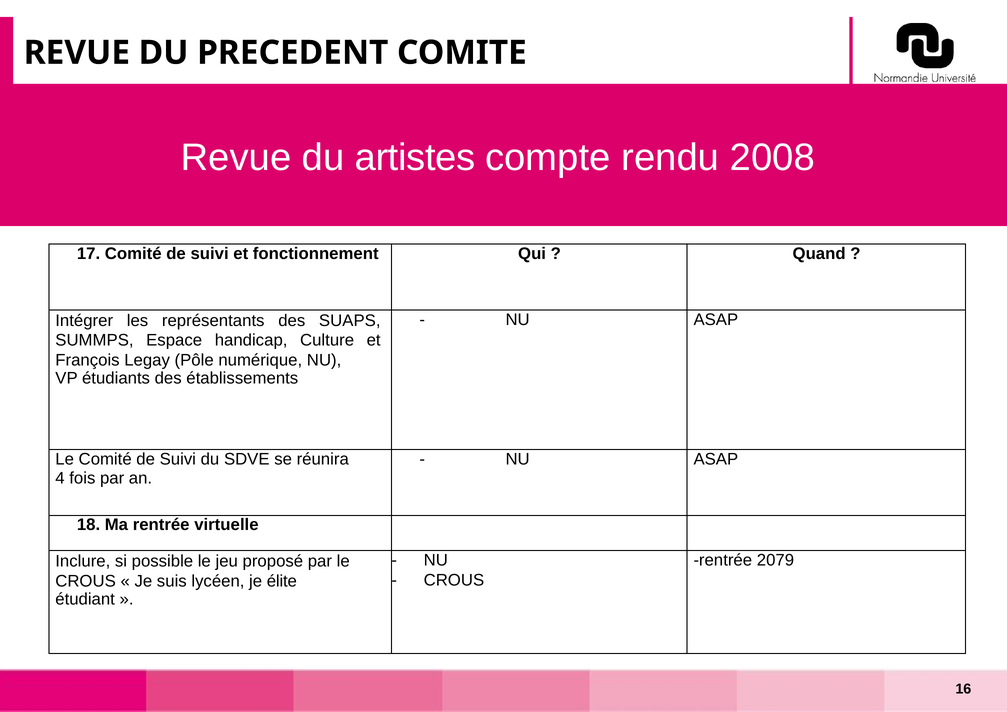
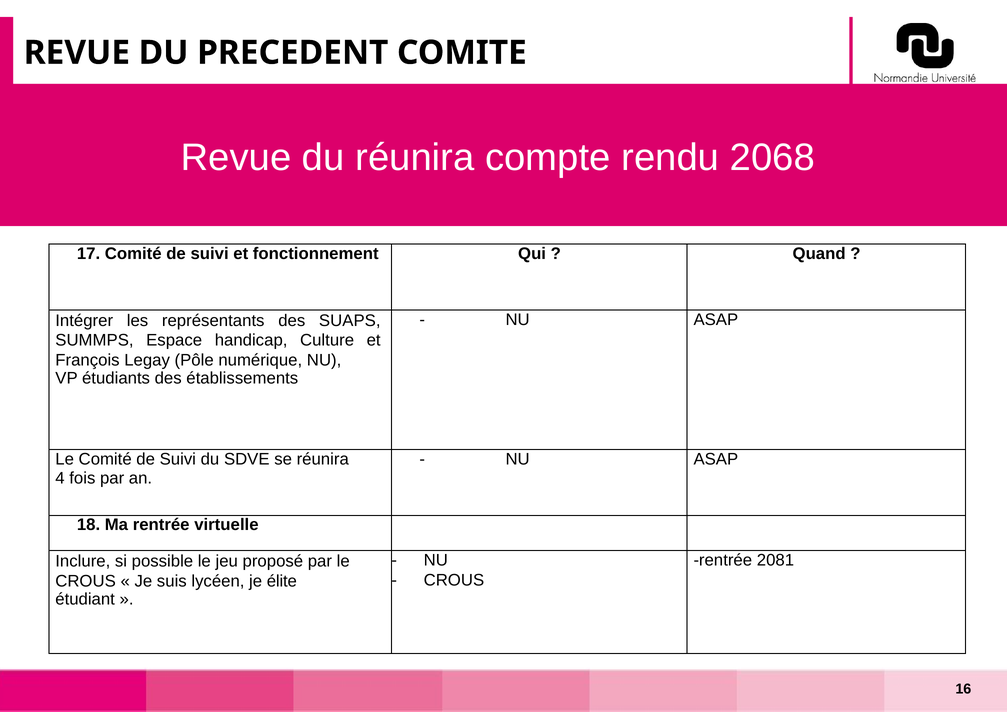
du artistes: artistes -> réunira
2008: 2008 -> 2068
2079: 2079 -> 2081
